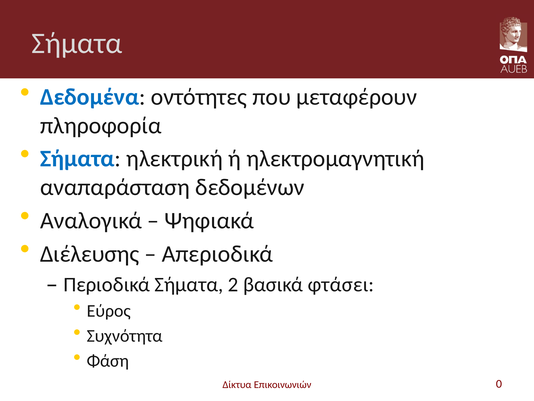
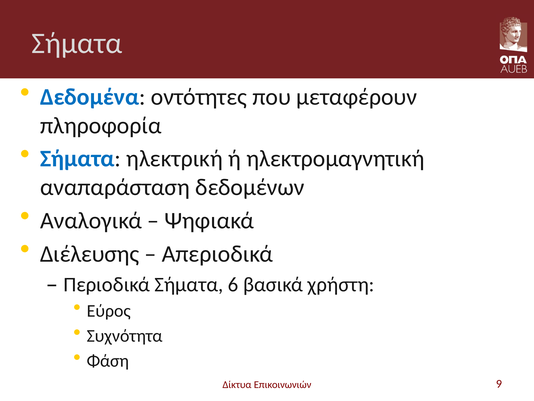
2: 2 -> 6
φτάσει: φτάσει -> χρήστη
0: 0 -> 9
